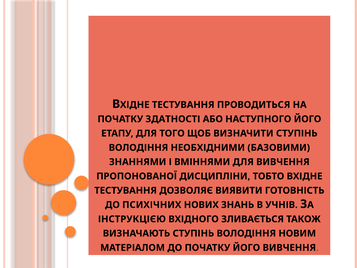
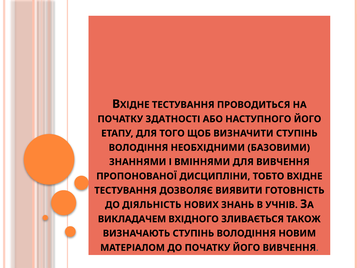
ПСИХІЧНИХ: ПСИХІЧНИХ -> ДІЯЛЬНІСТЬ
ІНСТРУКЦІЄЮ: ІНСТРУКЦІЄЮ -> ВИКЛАДАЧЕМ
